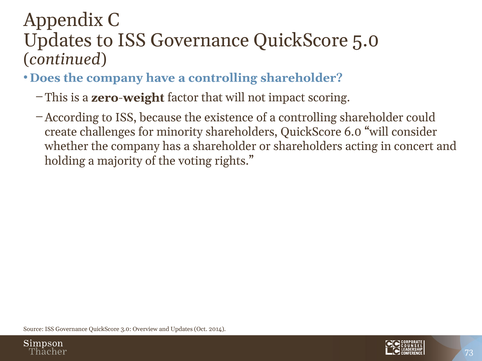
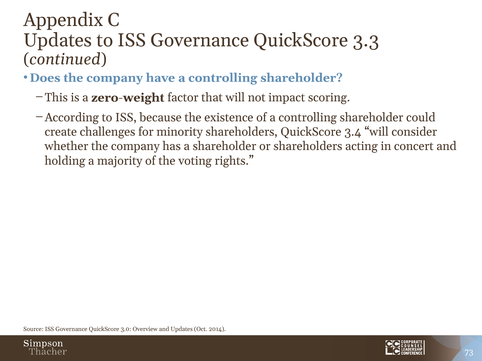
5.0: 5.0 -> 3.3
6.0: 6.0 -> 3.4
